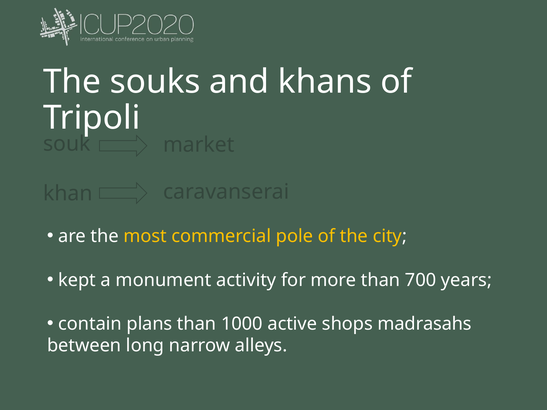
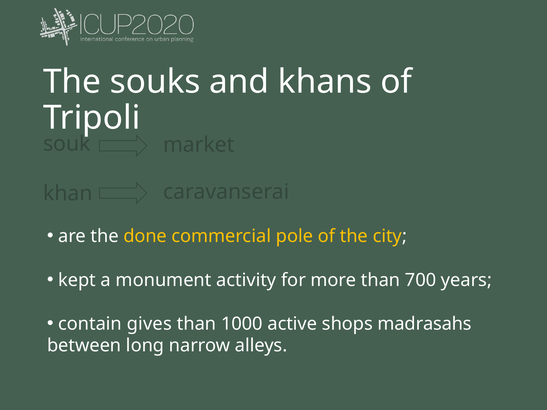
most: most -> done
plans: plans -> gives
